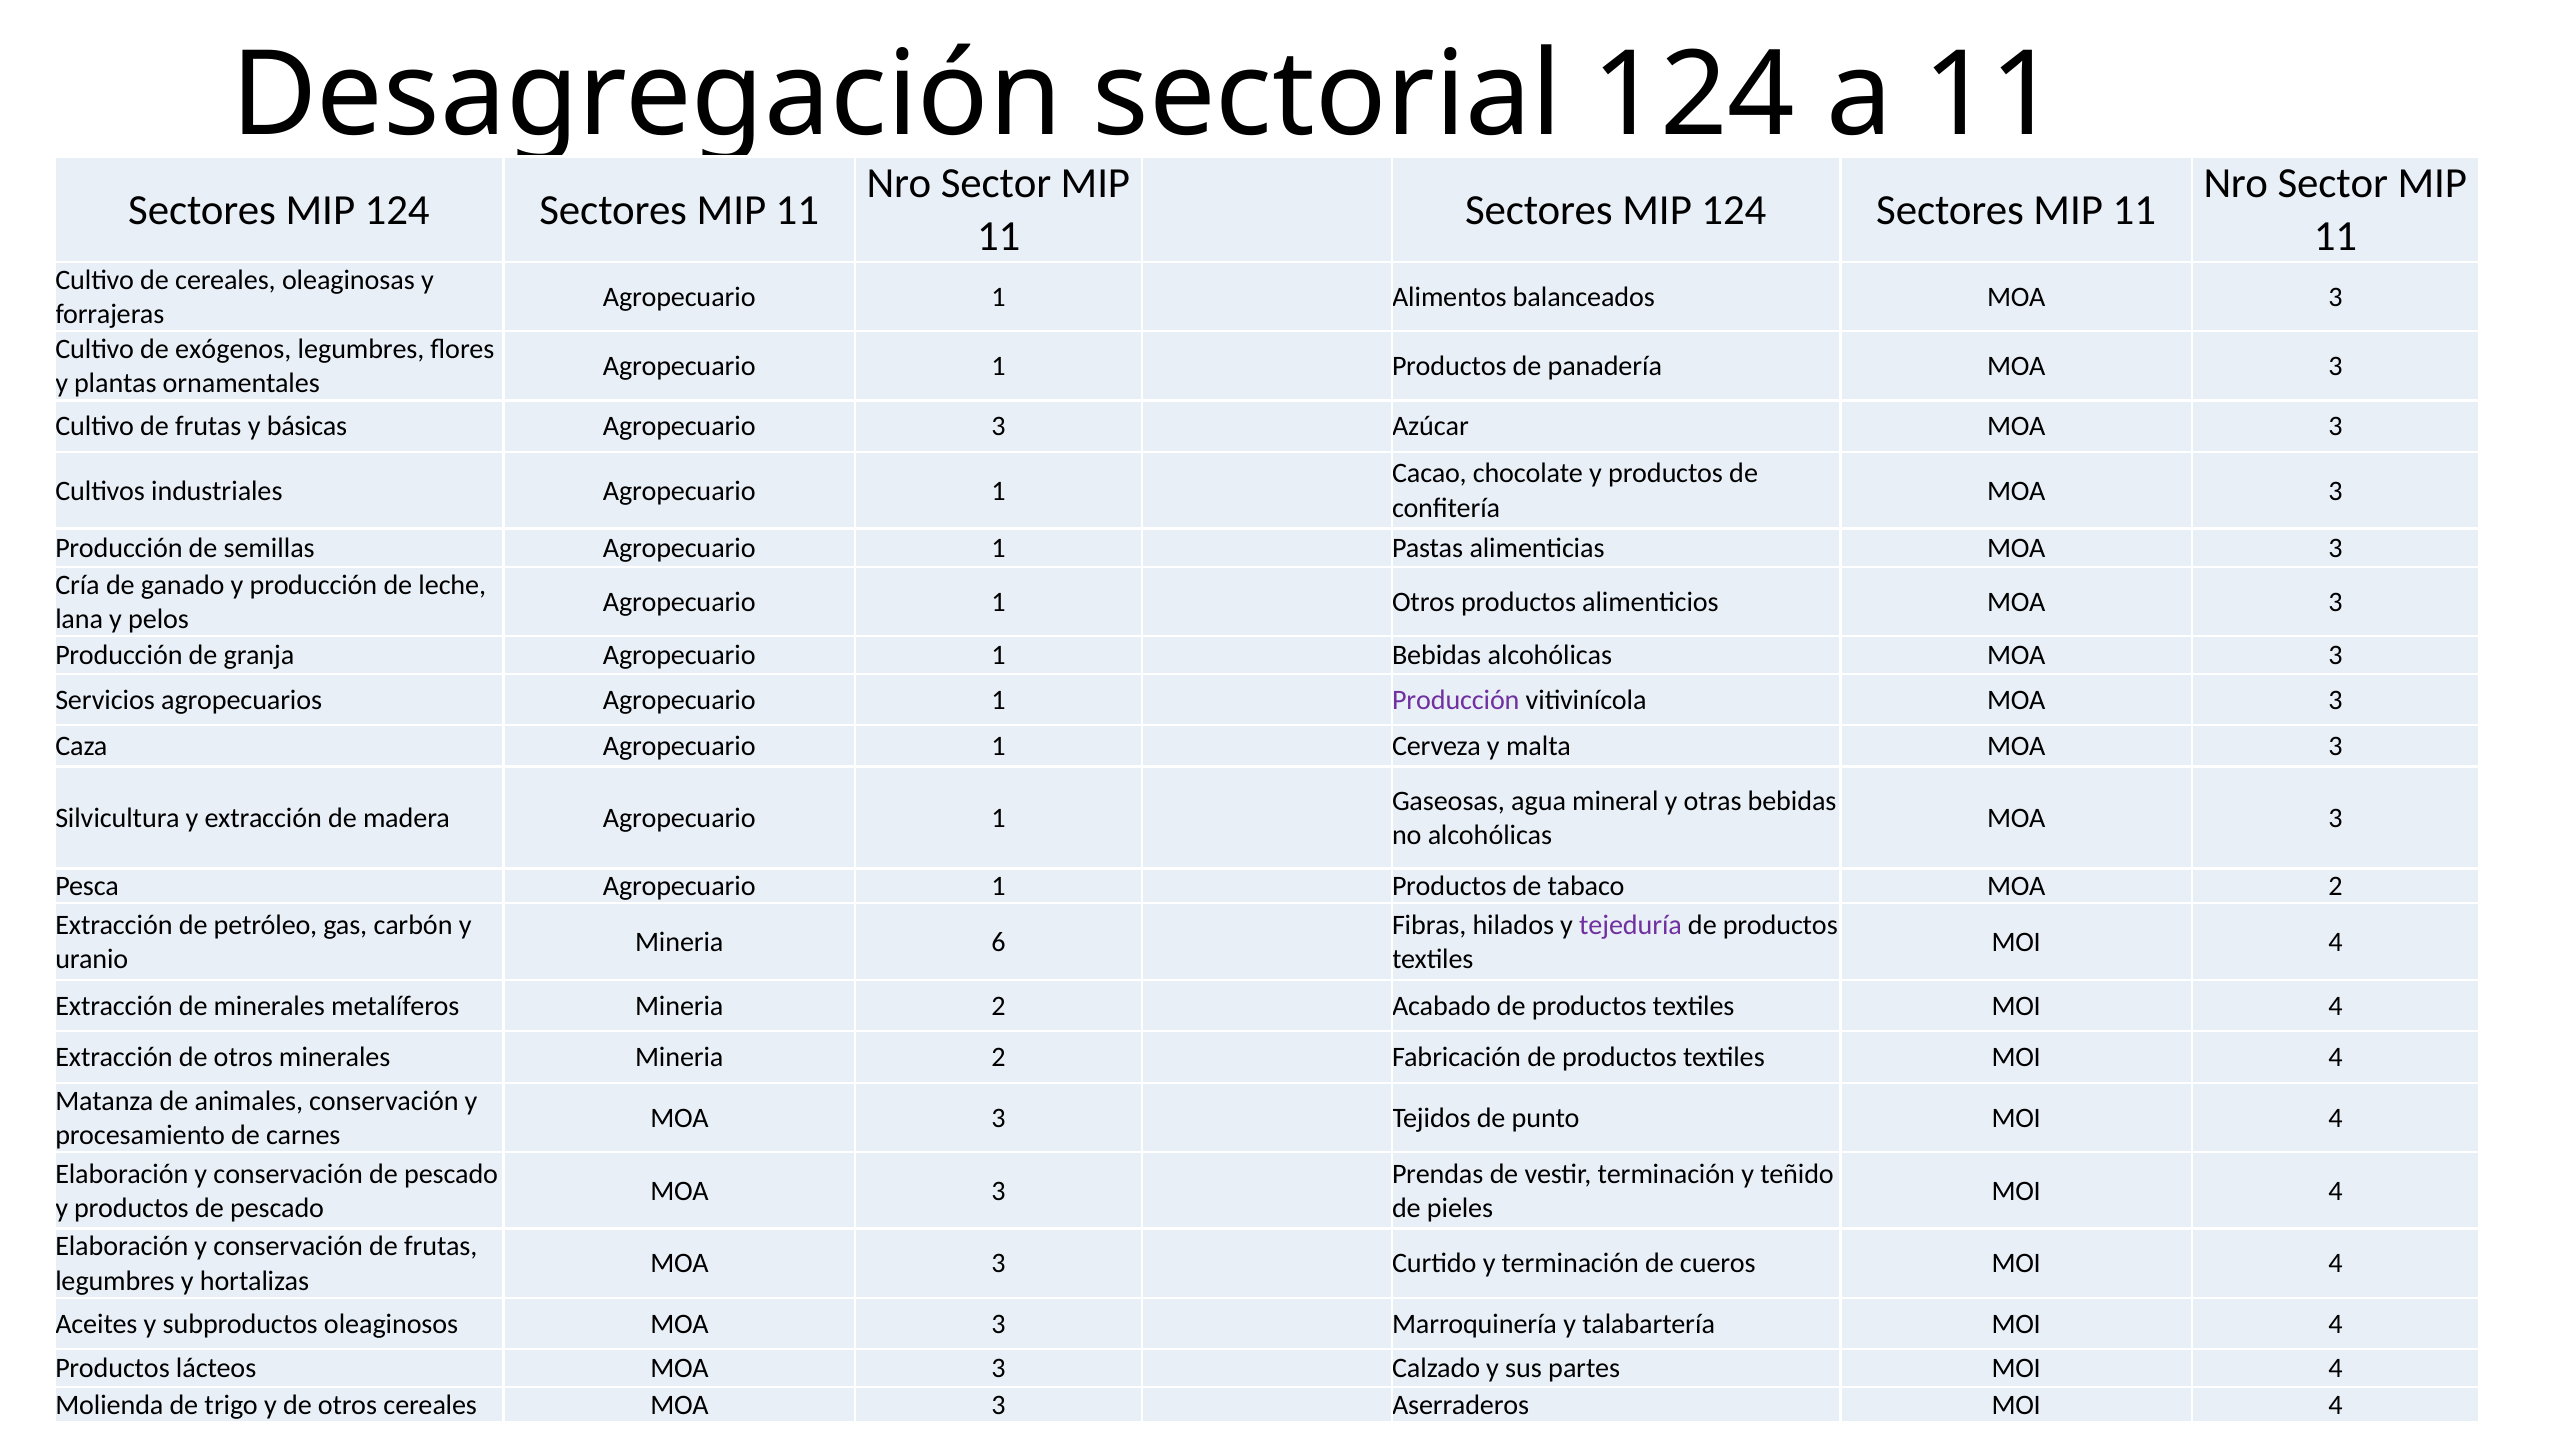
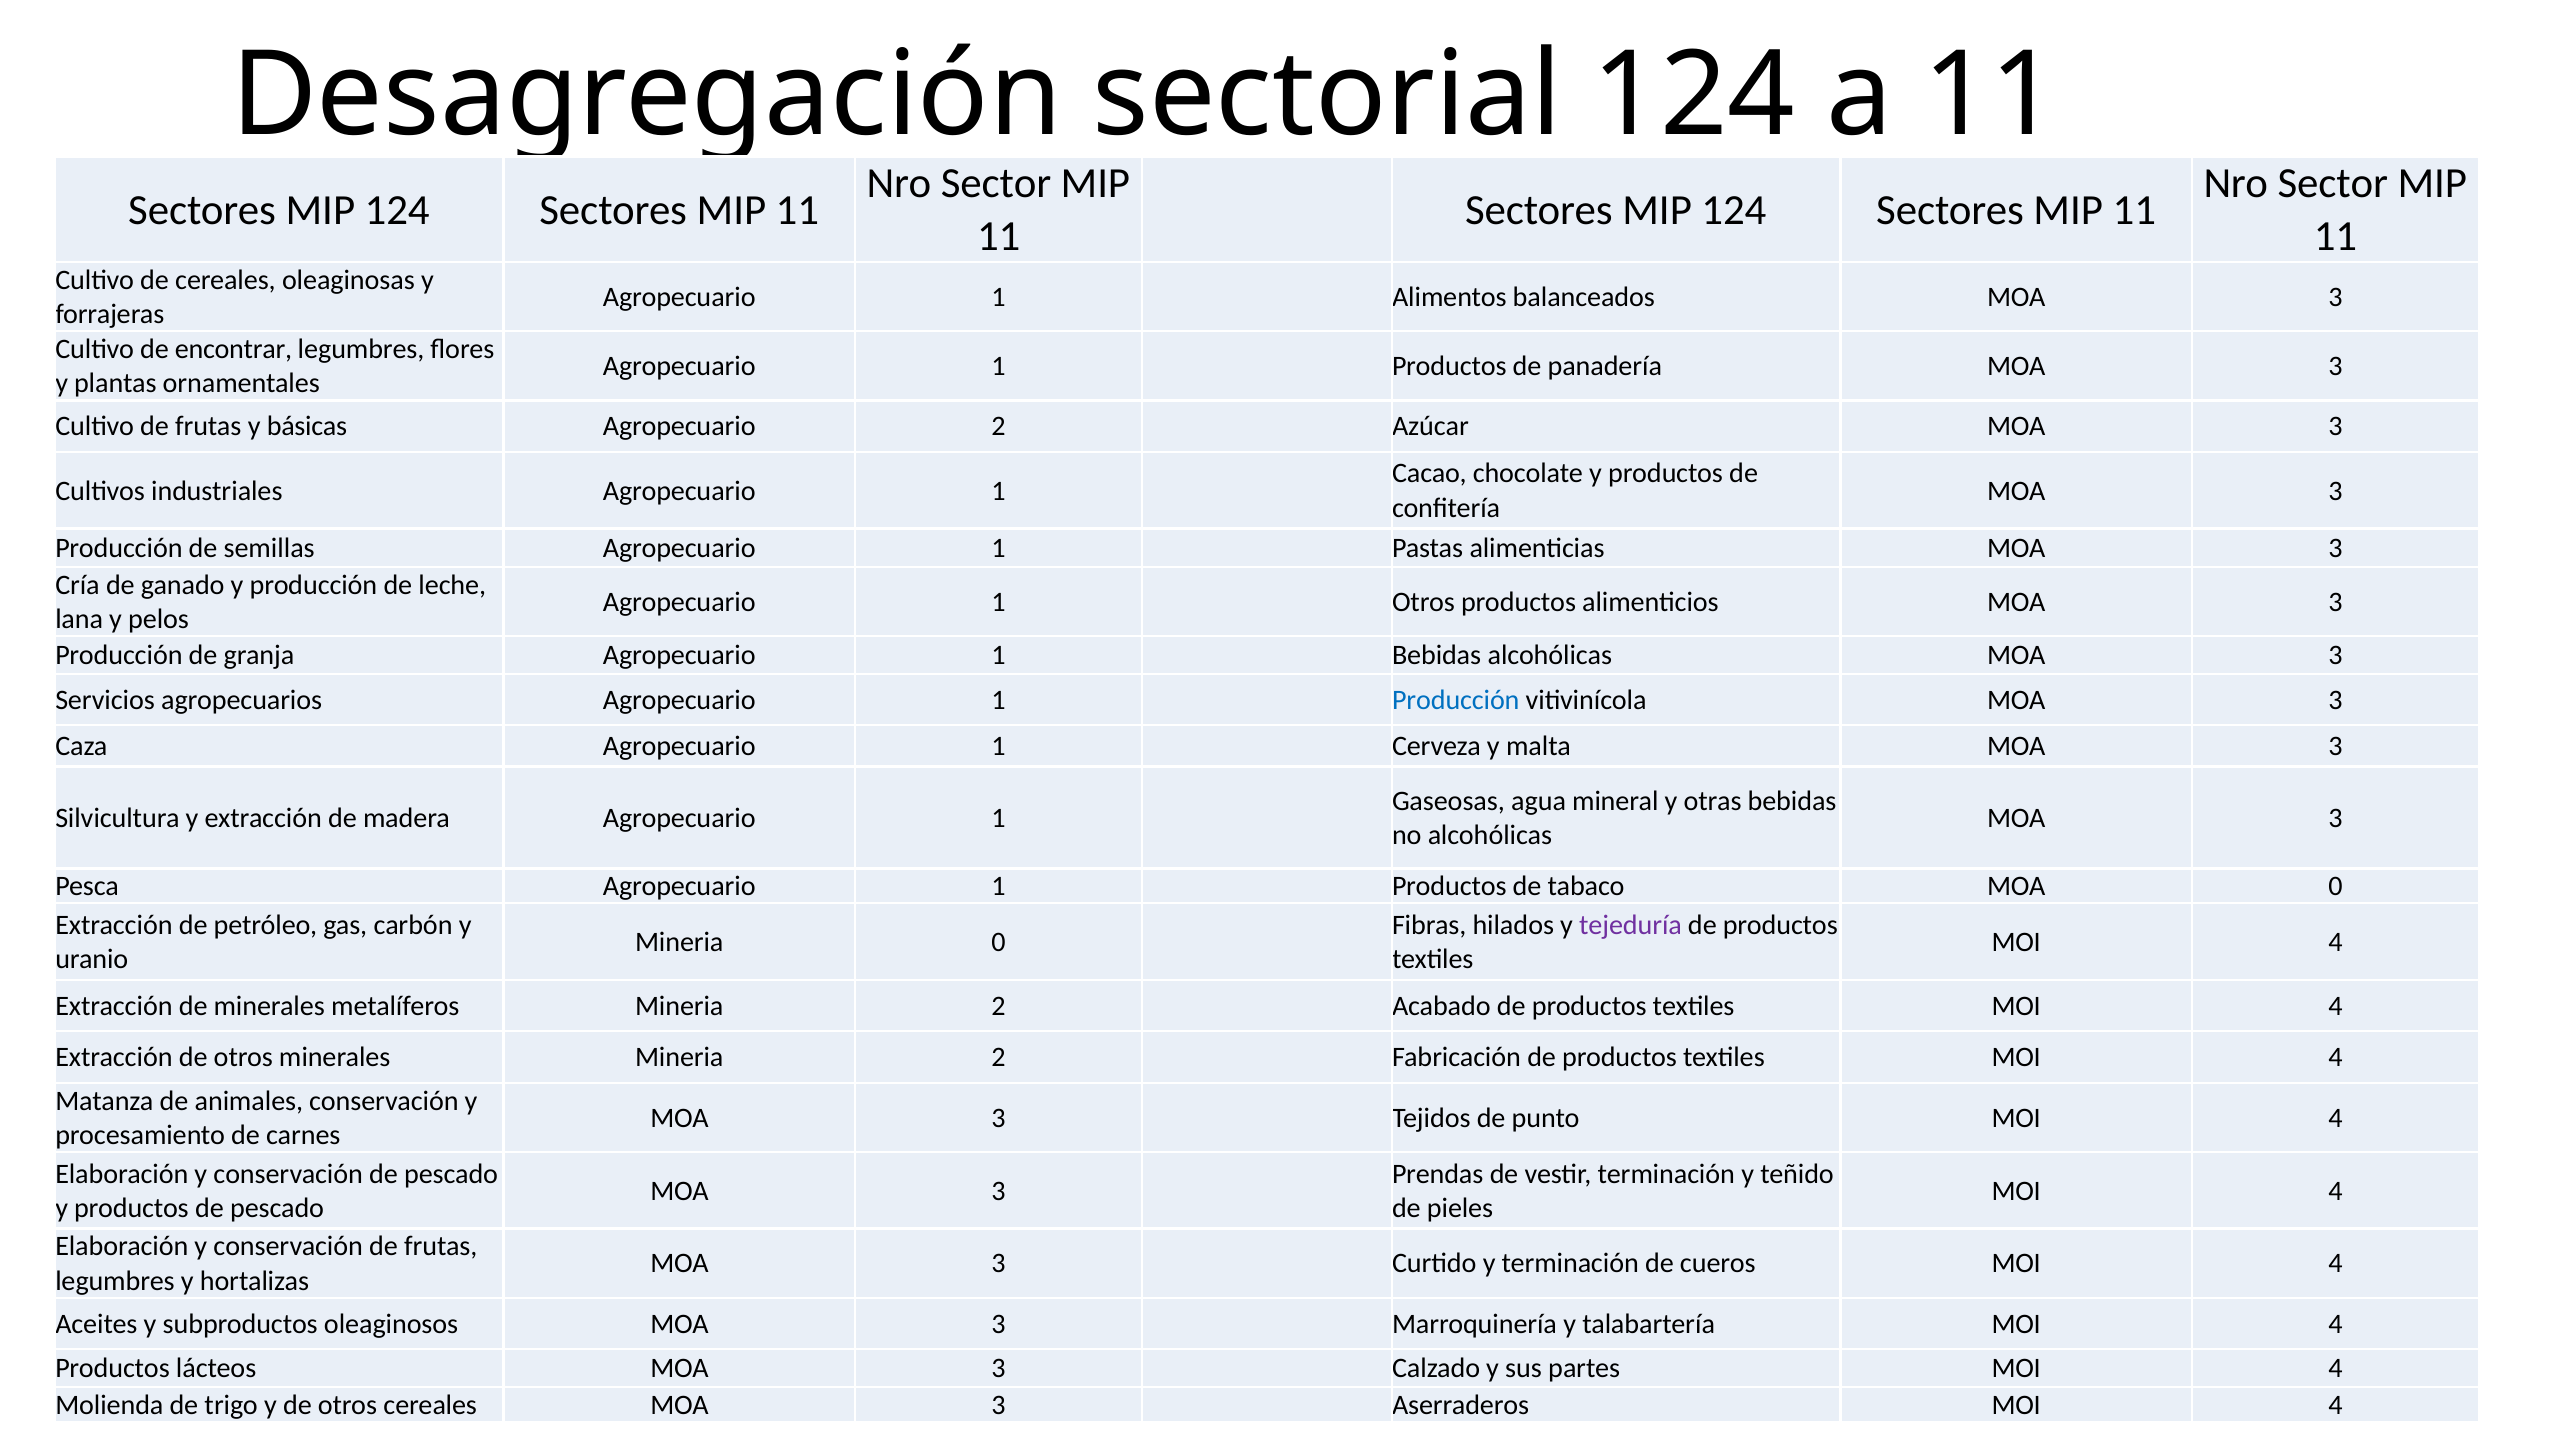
exógenos: exógenos -> encontrar
Agropecuario 3: 3 -> 2
Producción at (1456, 700) colour: purple -> blue
MOA 2: 2 -> 0
Mineria 6: 6 -> 0
